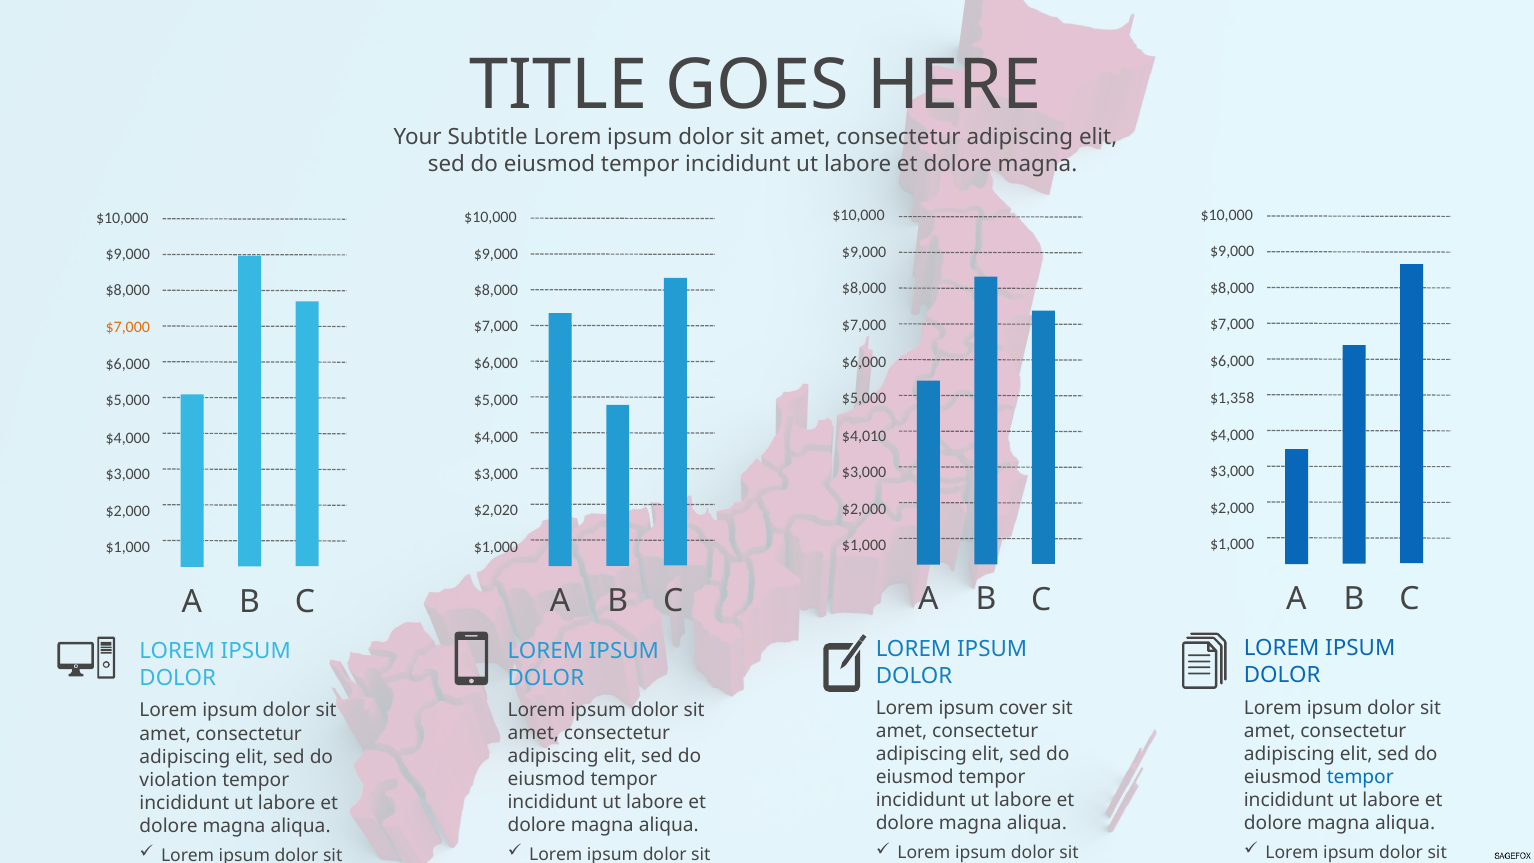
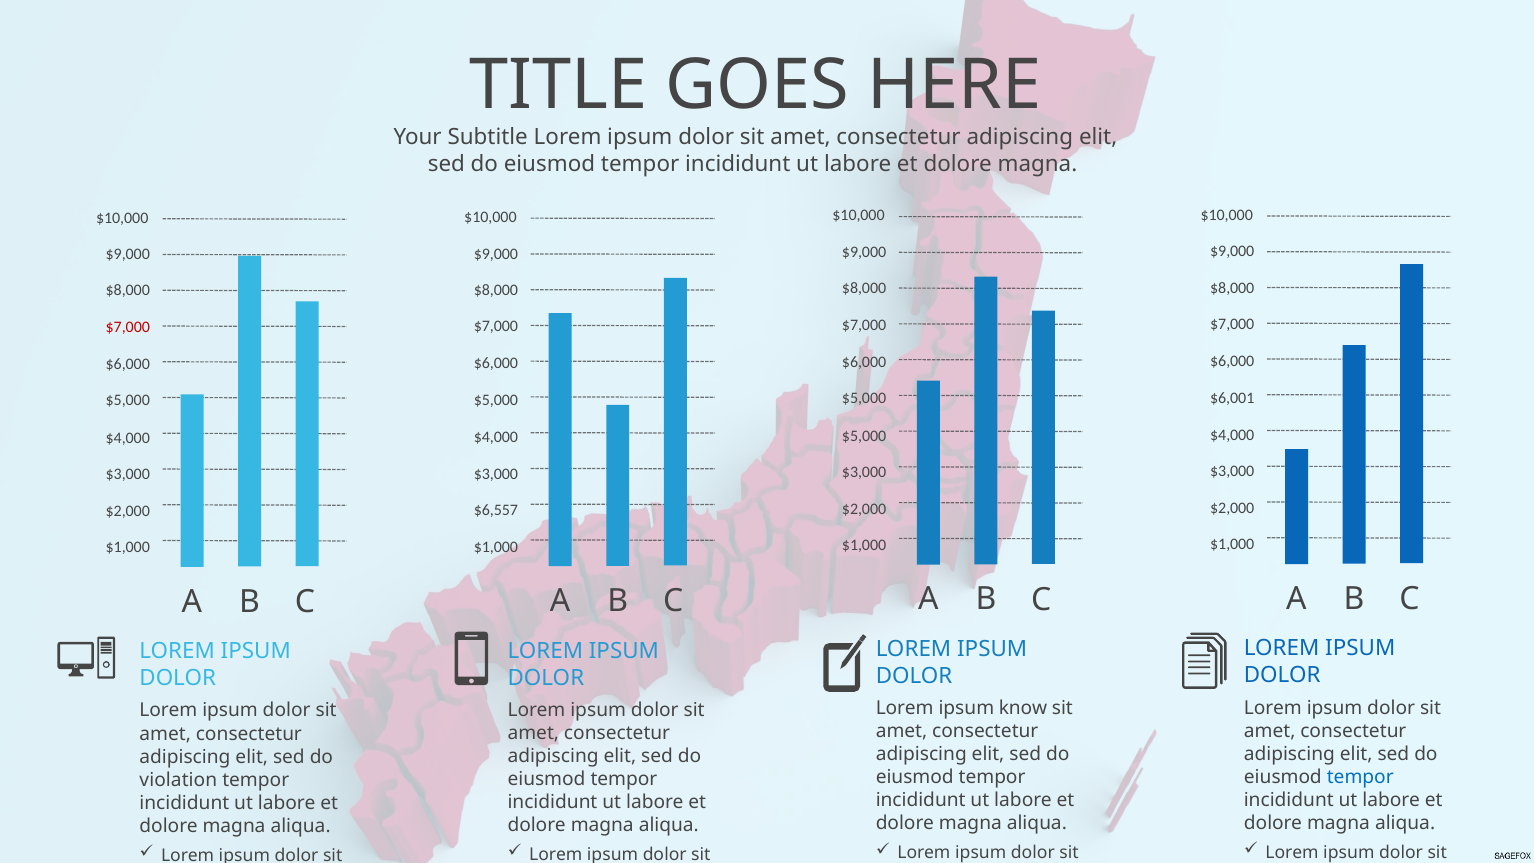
$7,000 at (128, 327) colour: orange -> red
$1,358: $1,358 -> $6,001
$4,010 at (864, 436): $4,010 -> $5,000
$2,020: $2,020 -> $6,557
cover: cover -> know
